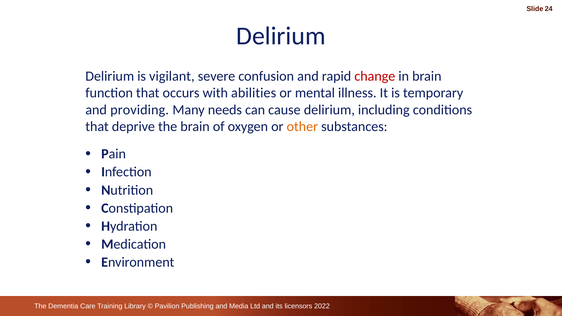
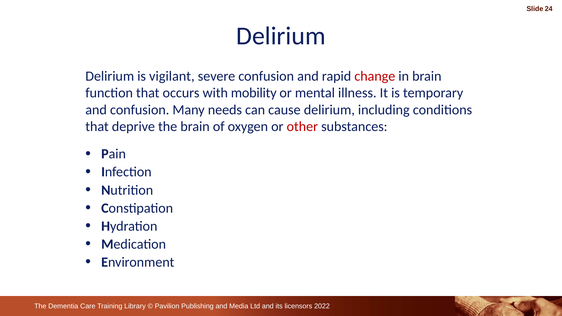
abilities: abilities -> mobility
and providing: providing -> confusion
other colour: orange -> red
